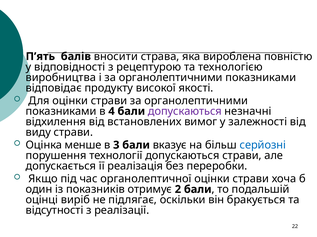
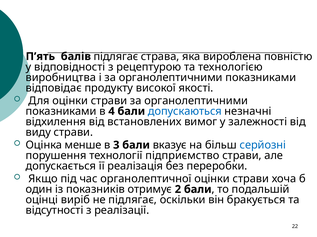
балів вносити: вносити -> підлягає
допускаються at (185, 112) colour: purple -> blue
технології допускаються: допускаються -> підприємство
